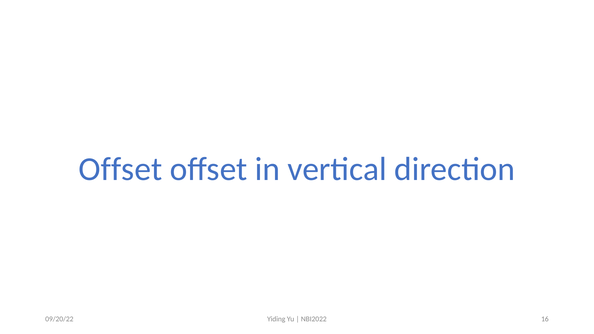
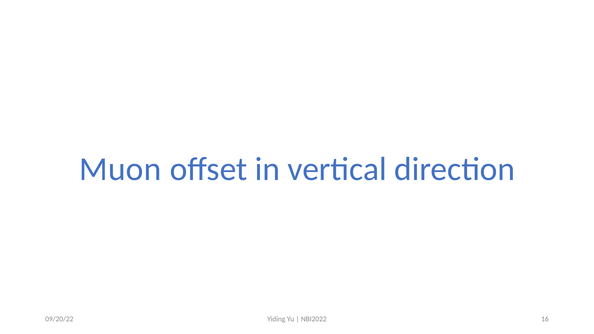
Offset at (120, 169): Offset -> Muon
